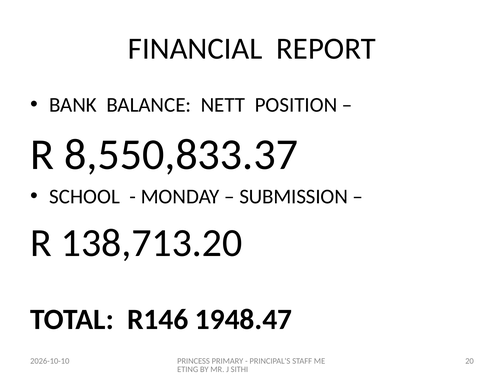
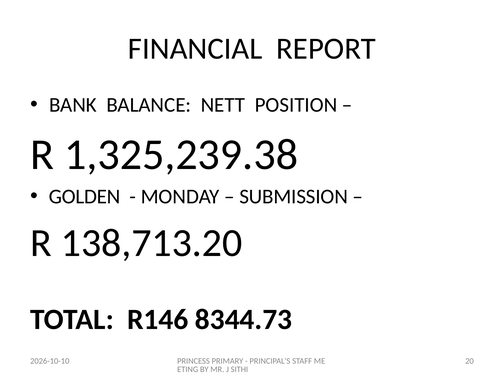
8,550,833.37: 8,550,833.37 -> 1,325,239.38
SCHOOL: SCHOOL -> GOLDEN
1948.47: 1948.47 -> 8344.73
